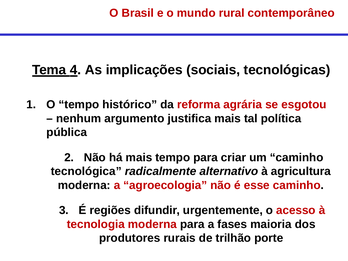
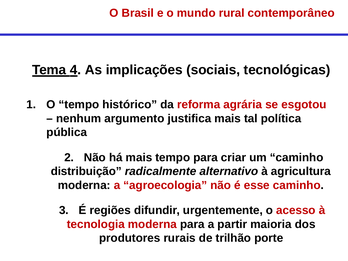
tecnológica: tecnológica -> distribuição
fases: fases -> partir
